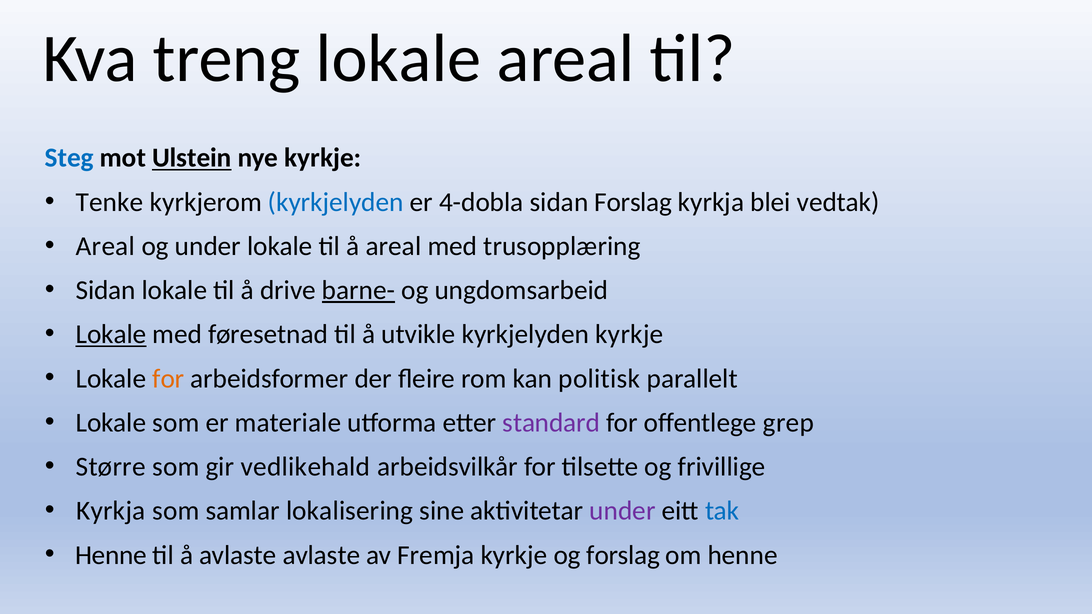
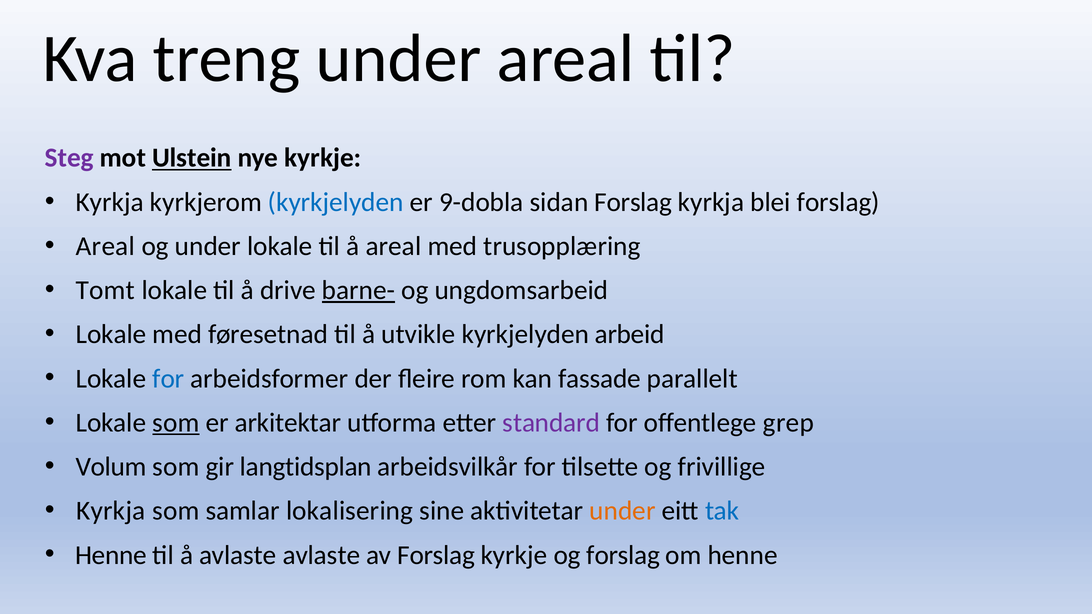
treng lokale: lokale -> under
Steg colour: blue -> purple
Tenke at (110, 202): Tenke -> Kyrkja
4-dobla: 4-dobla -> 9-dobla
blei vedtak: vedtak -> forslag
Sidan at (106, 290): Sidan -> Tomt
Lokale at (111, 335) underline: present -> none
kyrkjelyden kyrkje: kyrkje -> arbeid
for at (168, 379) colour: orange -> blue
politisk: politisk -> fassade
som at (176, 423) underline: none -> present
materiale: materiale -> arkitektar
Større: Større -> Volum
vedlikehald: vedlikehald -> langtidsplan
under at (622, 511) colour: purple -> orange
av Fremja: Fremja -> Forslag
